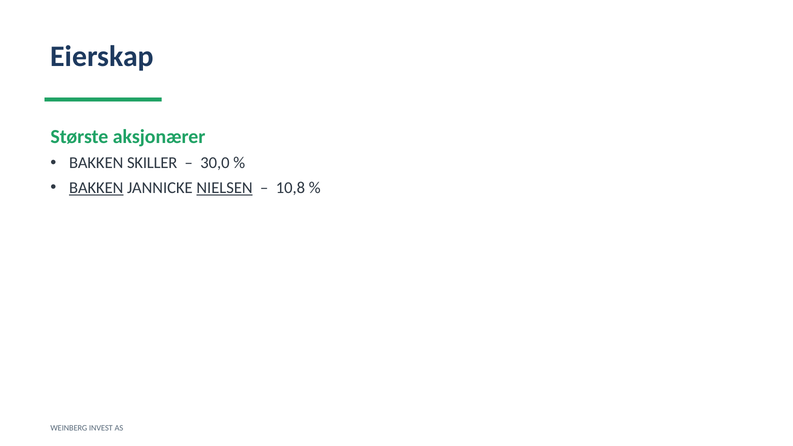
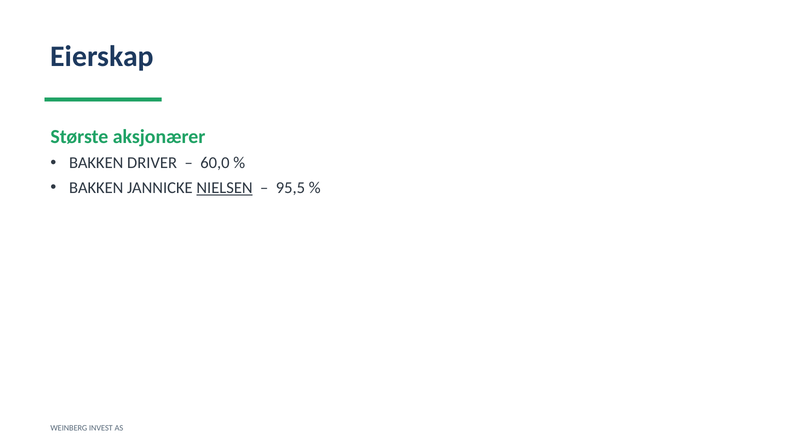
SKILLER: SKILLER -> DRIVER
30,0: 30,0 -> 60,0
BAKKEN at (96, 188) underline: present -> none
10,8: 10,8 -> 95,5
